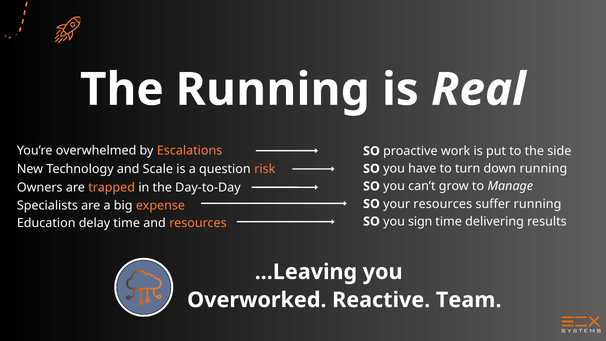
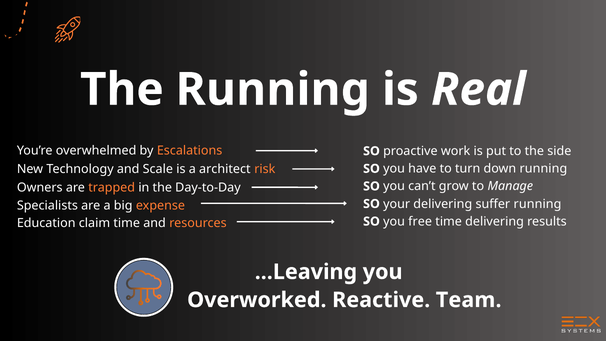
question: question -> architect
your resources: resources -> delivering
sign: sign -> free
delay: delay -> claim
